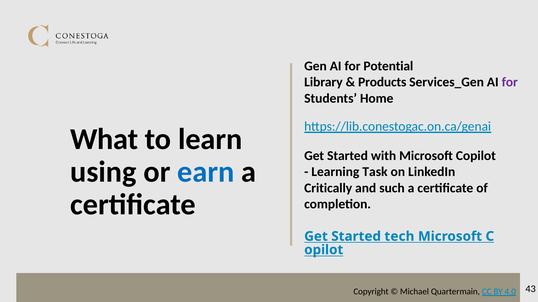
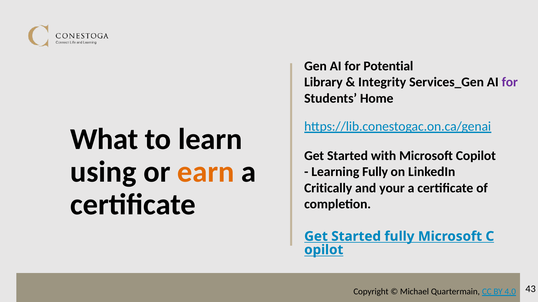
Products: Products -> Integrity
earn colour: blue -> orange
Learning Task: Task -> Fully
such: such -> your
Started tech: tech -> fully
